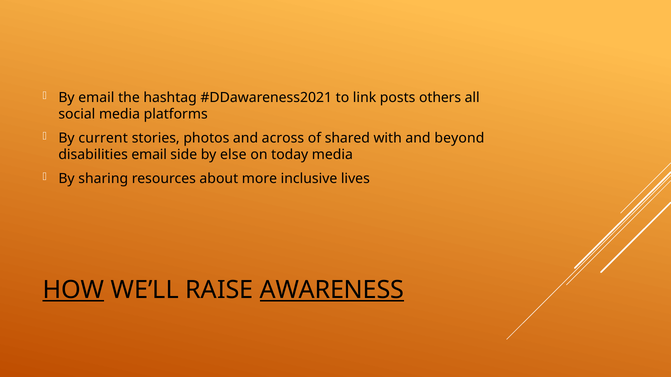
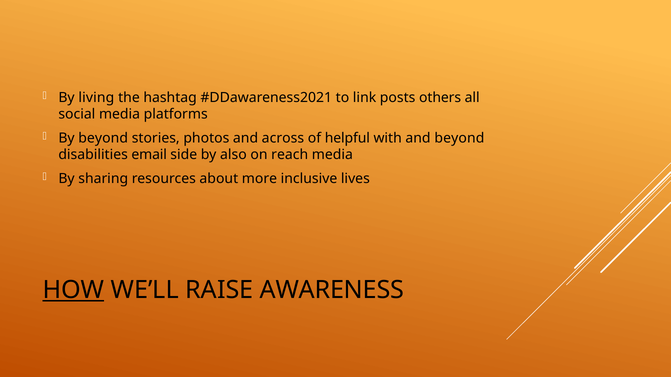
By email: email -> living
By current: current -> beyond
shared: shared -> helpful
else: else -> also
today: today -> reach
AWARENESS underline: present -> none
